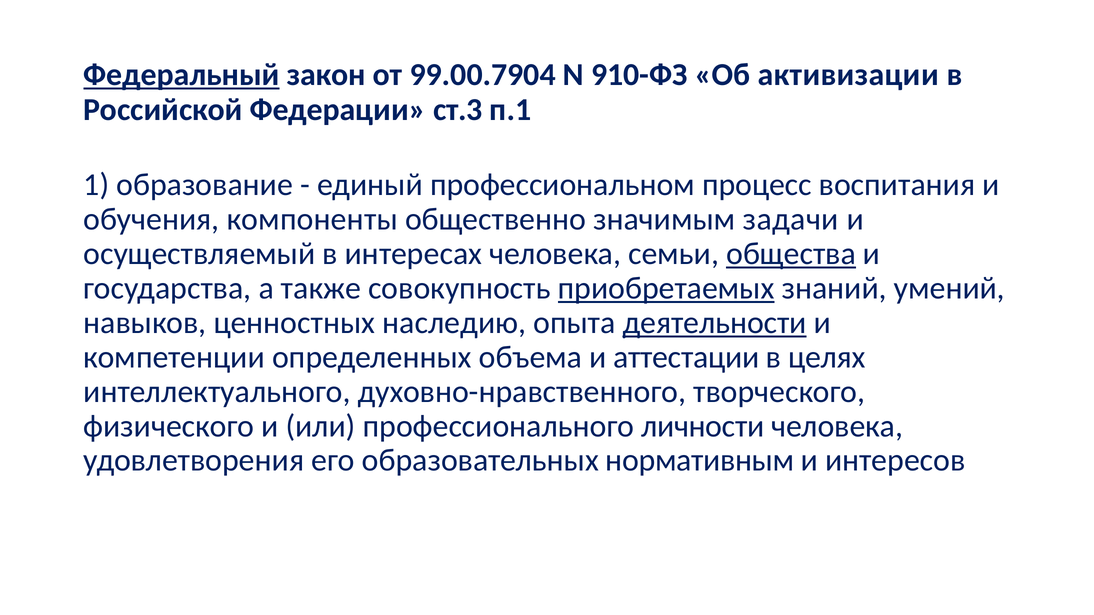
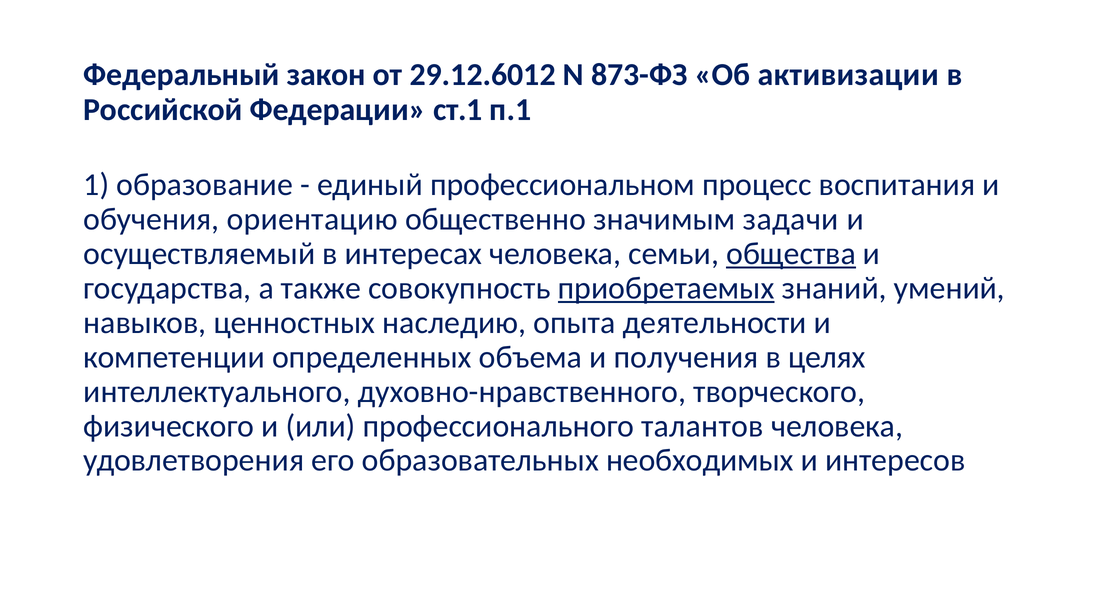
Федеральный underline: present -> none
99.00.7904: 99.00.7904 -> 29.12.6012
910-ФЗ: 910-ФЗ -> 873-ФЗ
ст.3: ст.3 -> ст.1
компоненты: компоненты -> ориентацию
деятельности underline: present -> none
аттестации: аттестации -> получения
личности: личности -> талантов
нормативным: нормативным -> необходимых
